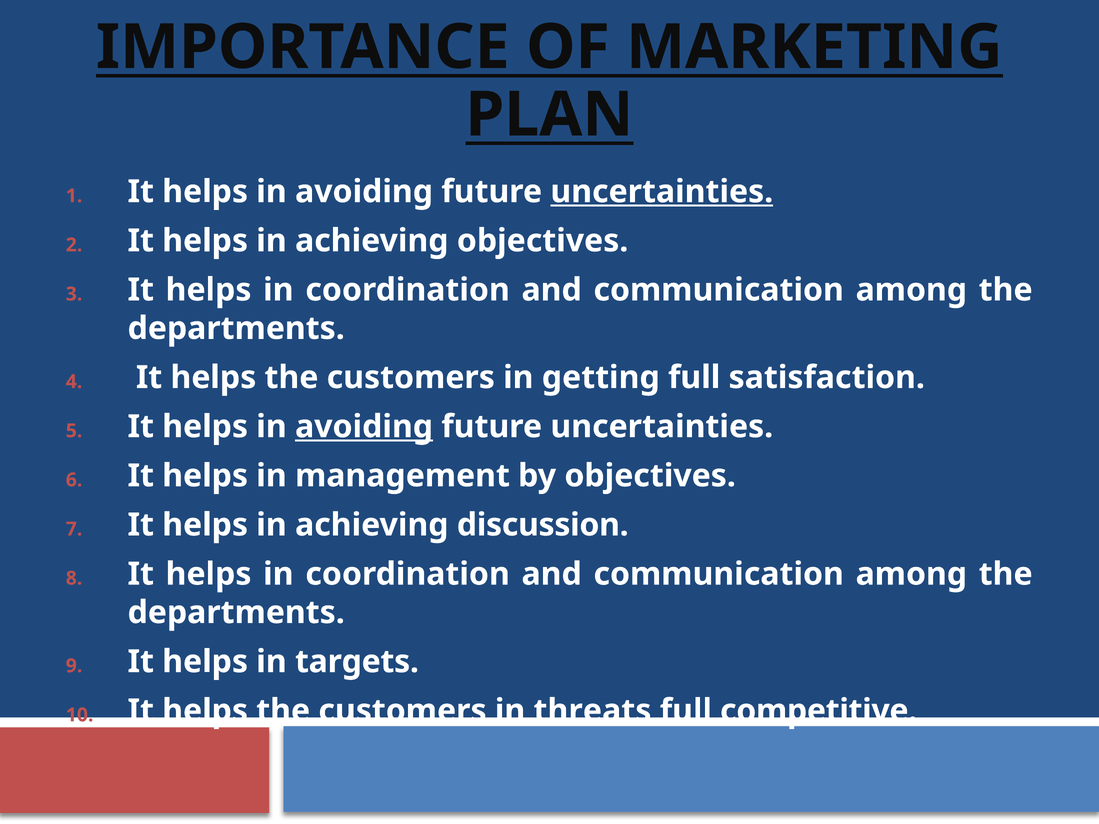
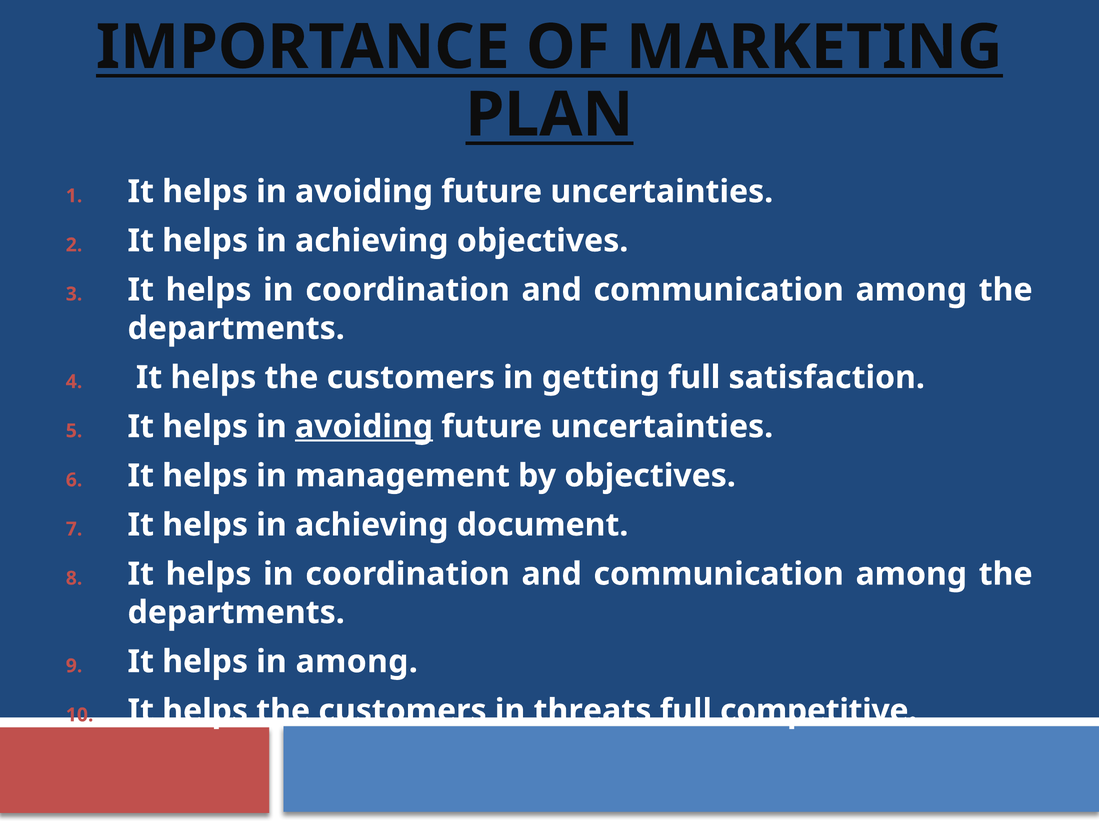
uncertainties at (662, 192) underline: present -> none
discussion: discussion -> document
in targets: targets -> among
